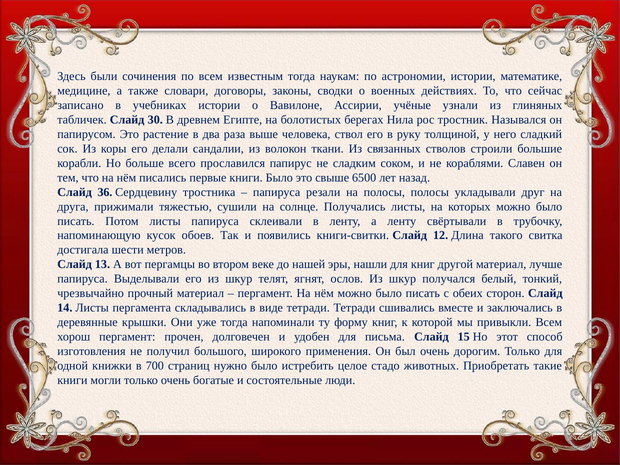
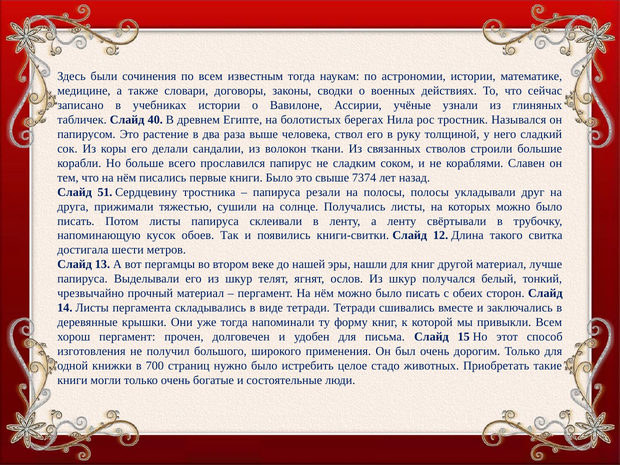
30: 30 -> 40
6500: 6500 -> 7374
36: 36 -> 51
